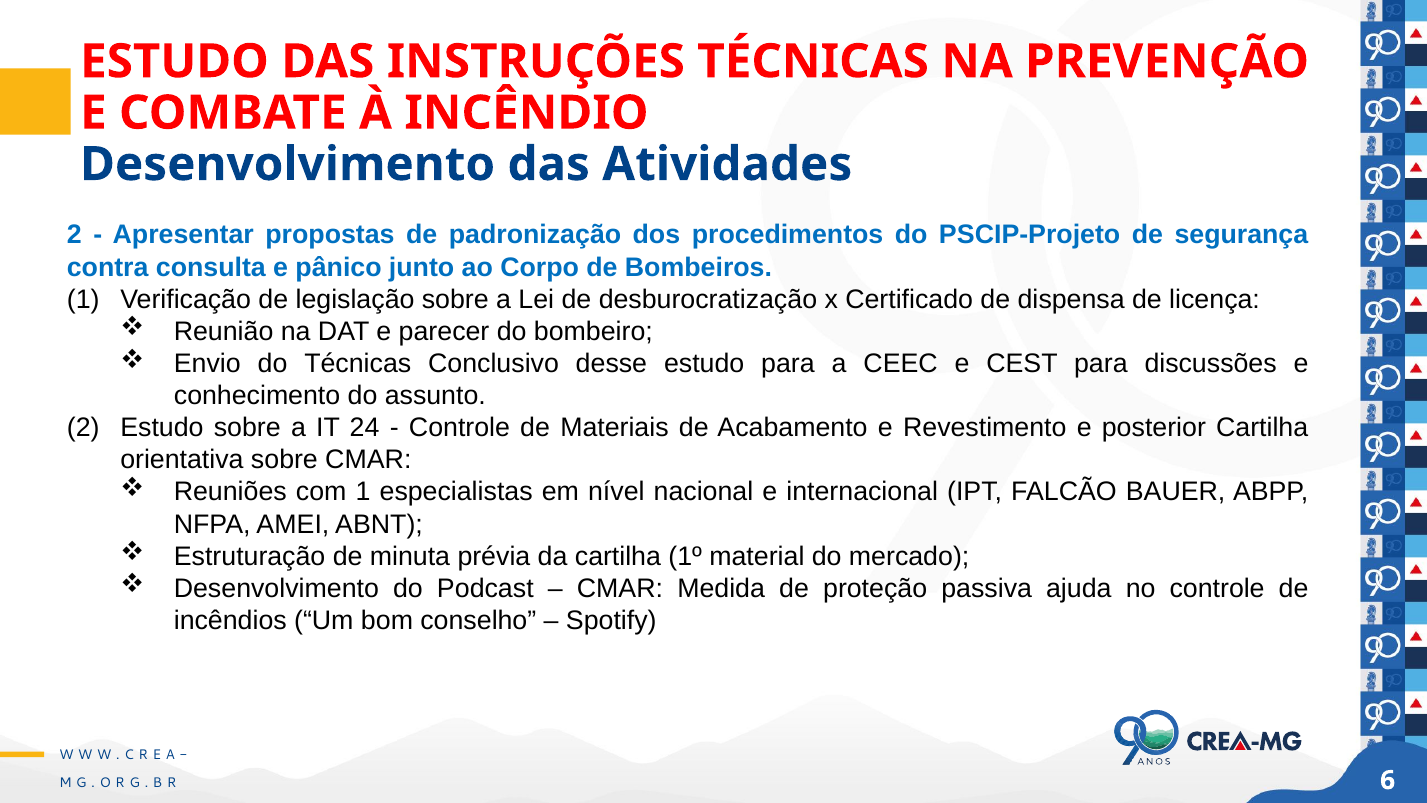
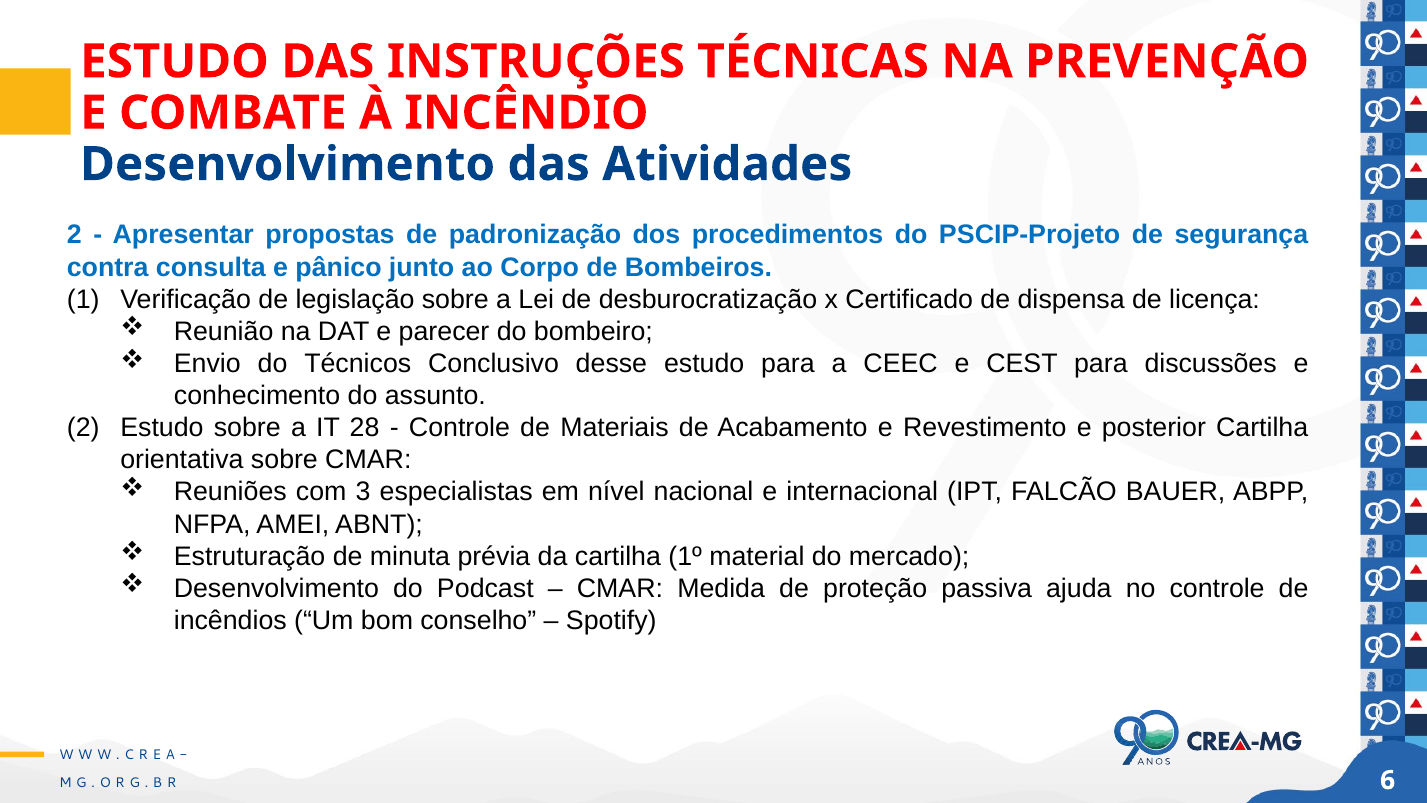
do Técnicas: Técnicas -> Técnicos
24: 24 -> 28
com 1: 1 -> 3
